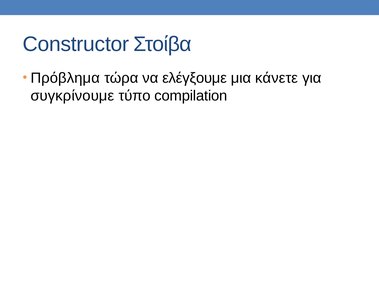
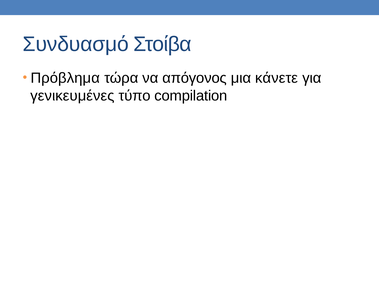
Constructor: Constructor -> Συνδυασμό
ελέγξουμε: ελέγξουμε -> απόγονος
συγκρίνουμε: συγκρίνουμε -> γενικευμένες
